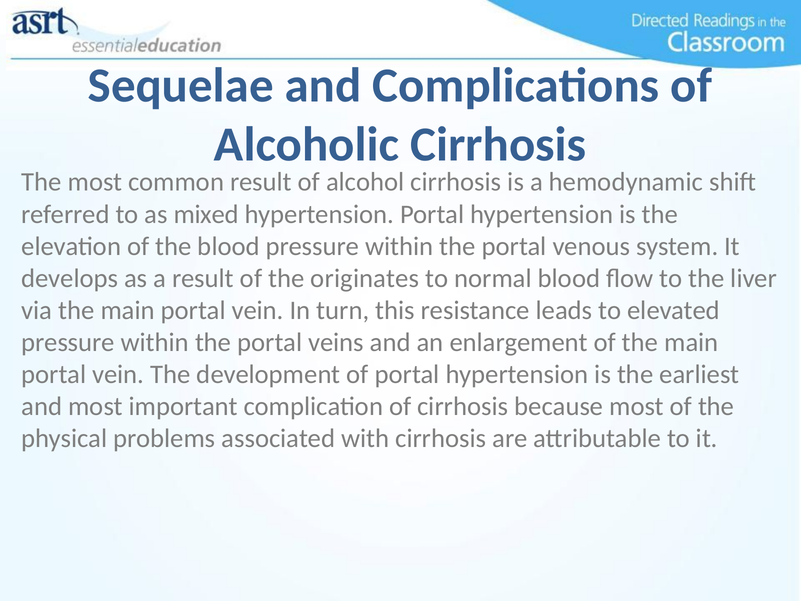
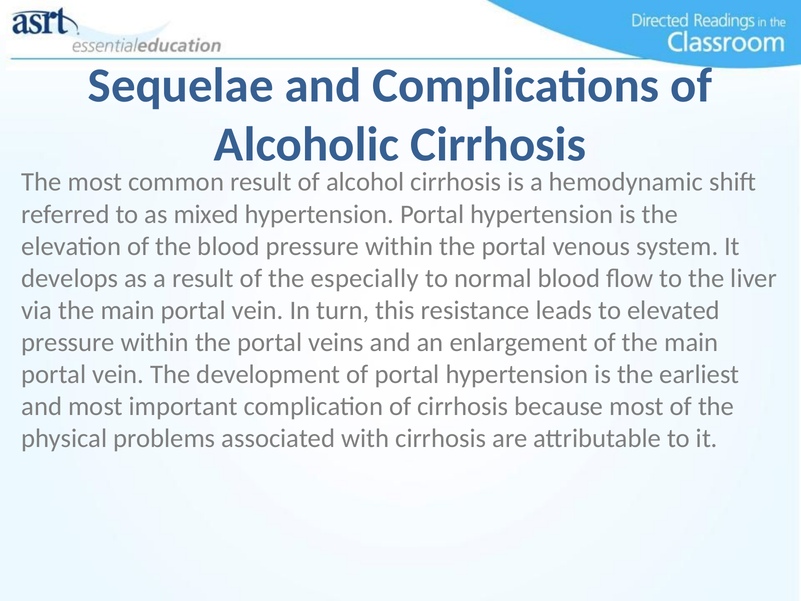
originates: originates -> especially
